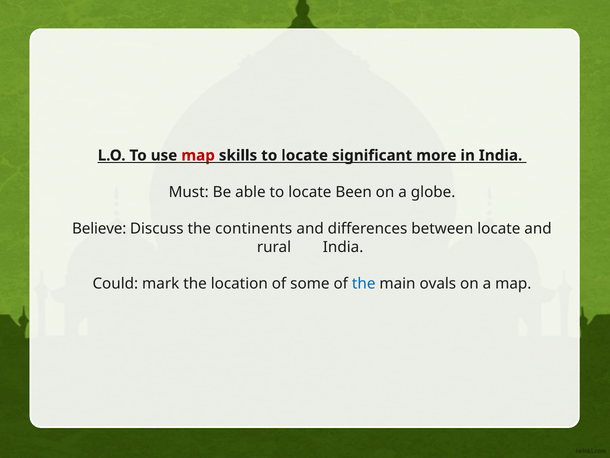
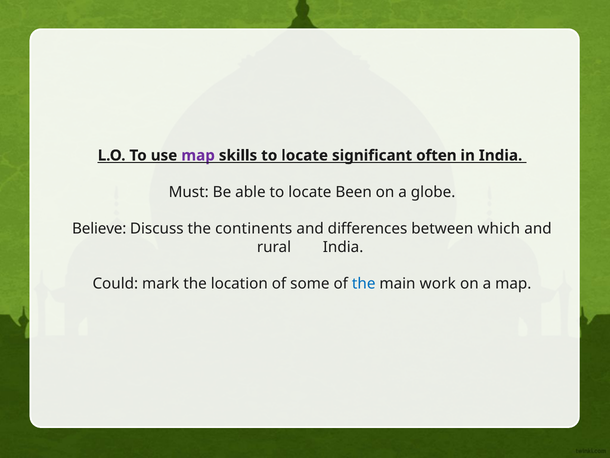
map at (198, 155) colour: red -> purple
more: more -> often
between locate: locate -> which
ovals: ovals -> work
